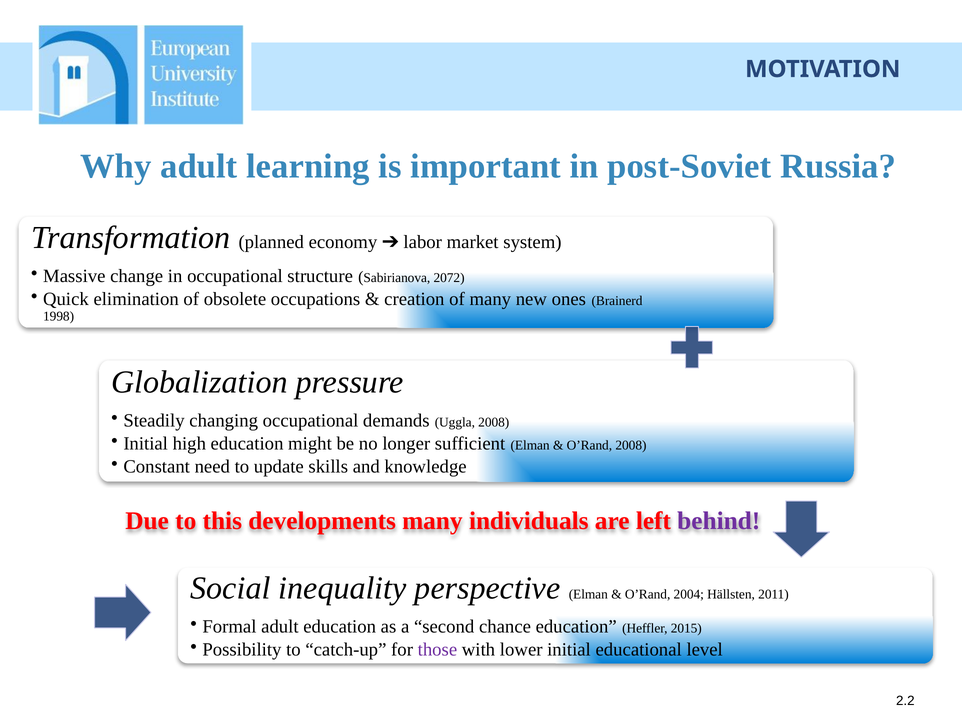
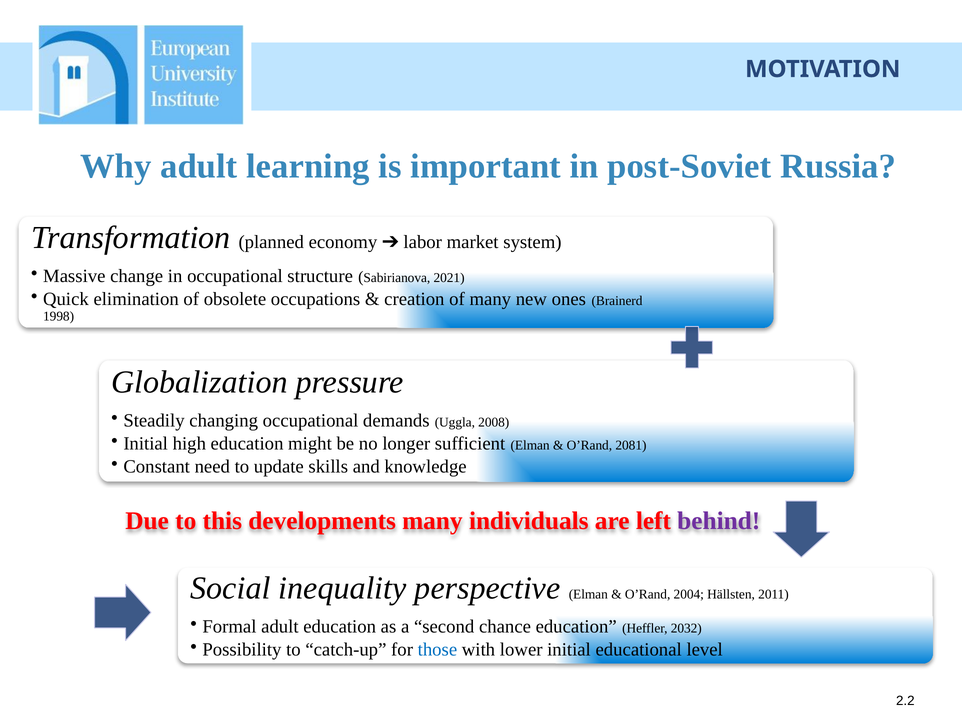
2072: 2072 -> 2021
O’Rand 2008: 2008 -> 2081
2015: 2015 -> 2032
those colour: purple -> blue
